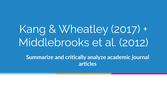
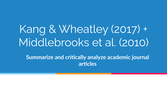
2012: 2012 -> 2010
